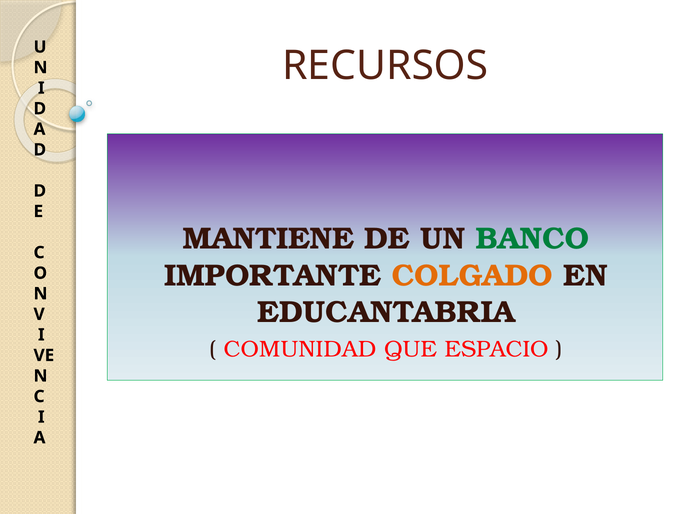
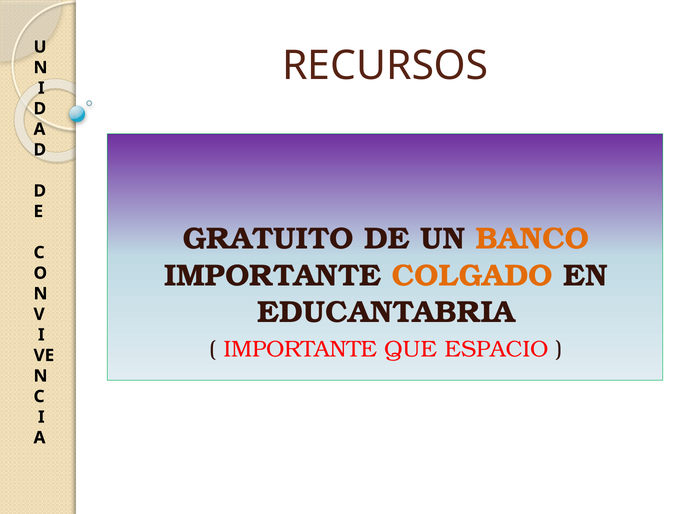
MANTIENE: MANTIENE -> GRATUITO
BANCO colour: green -> orange
COMUNIDAD at (300, 350): COMUNIDAD -> IMPORTANTE
